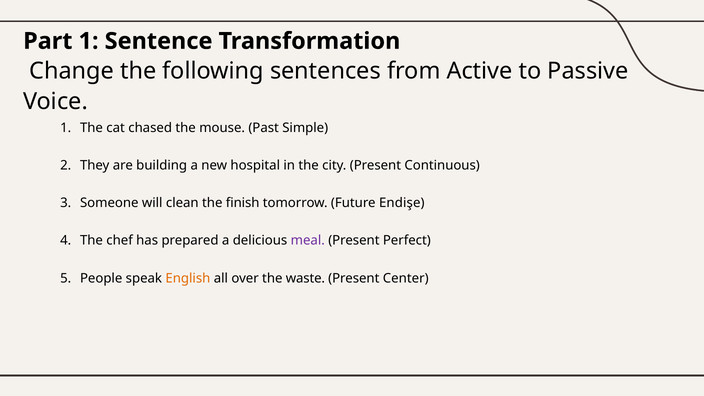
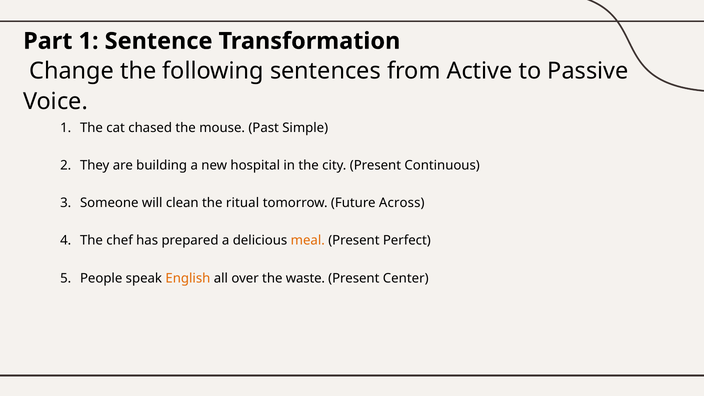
finish: finish -> ritual
Endişe: Endişe -> Across
meal colour: purple -> orange
